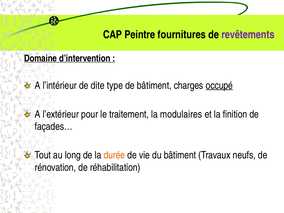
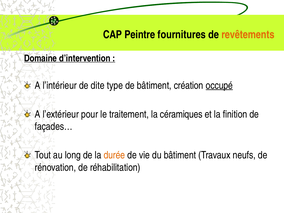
revêtements colour: purple -> orange
charges: charges -> création
modulaires: modulaires -> céramiques
